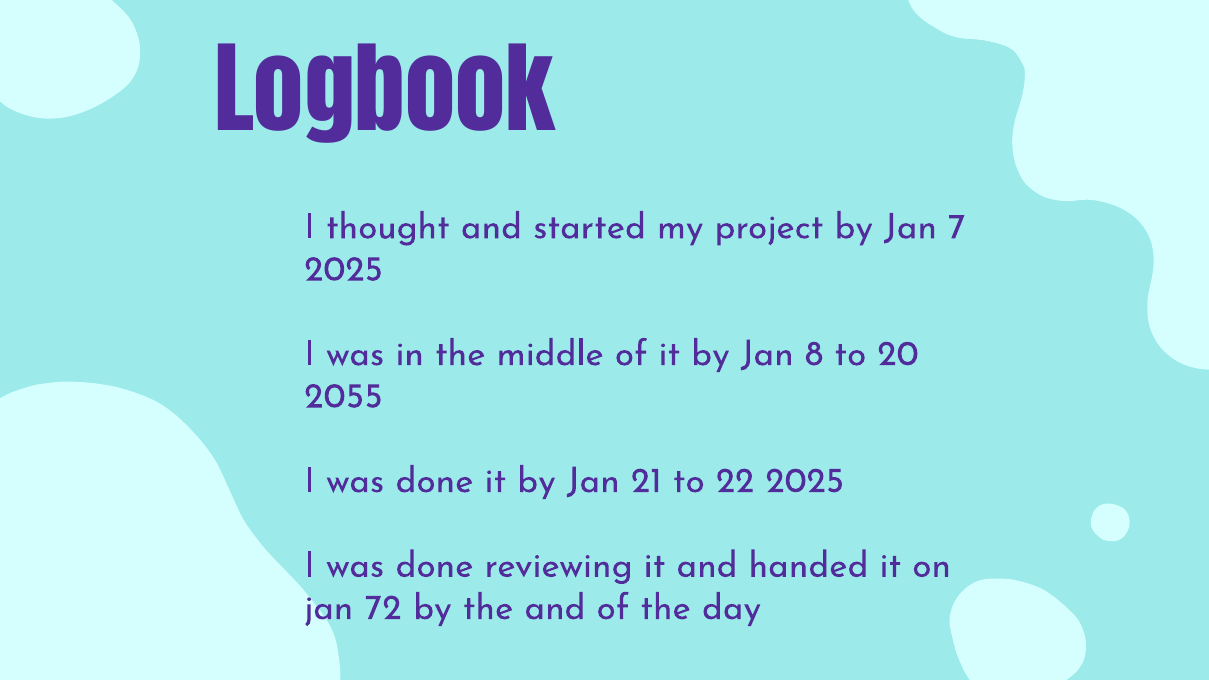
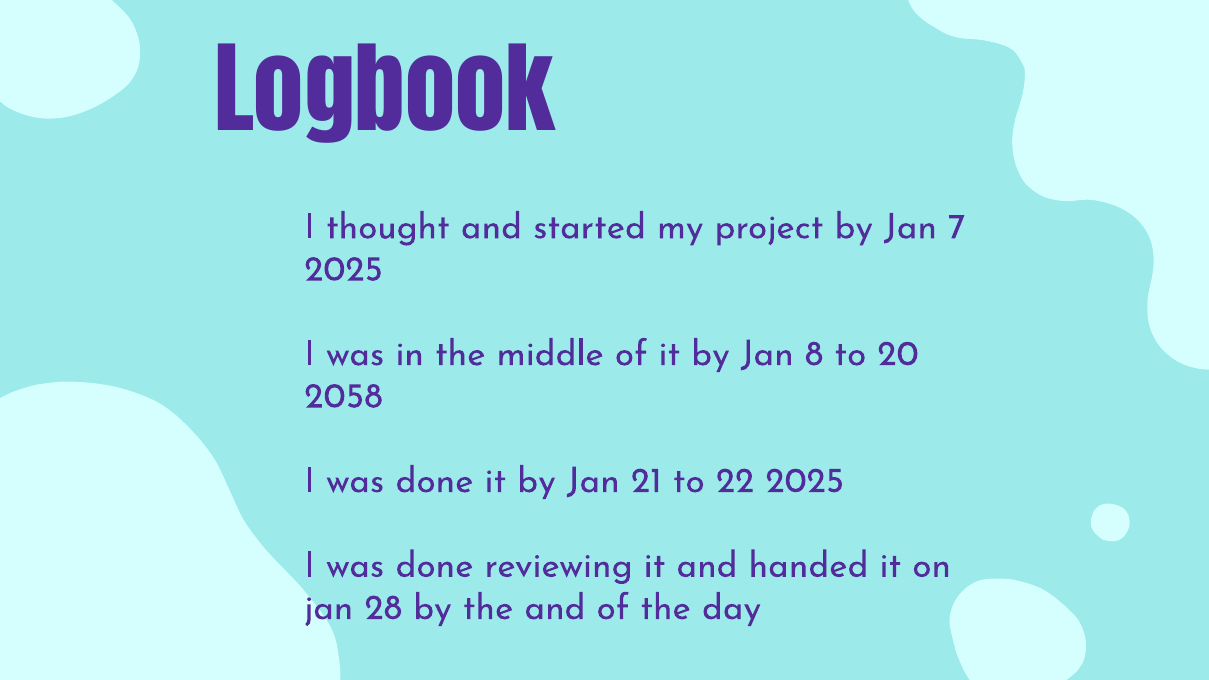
2055: 2055 -> 2058
72: 72 -> 28
